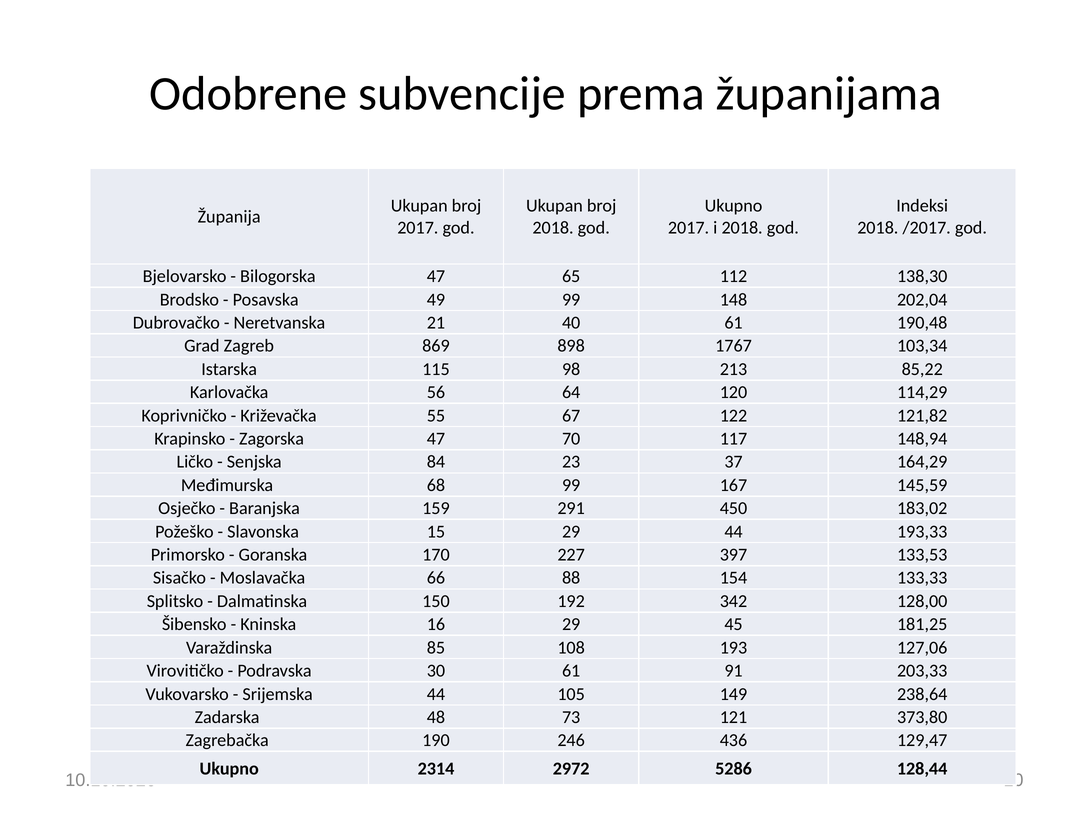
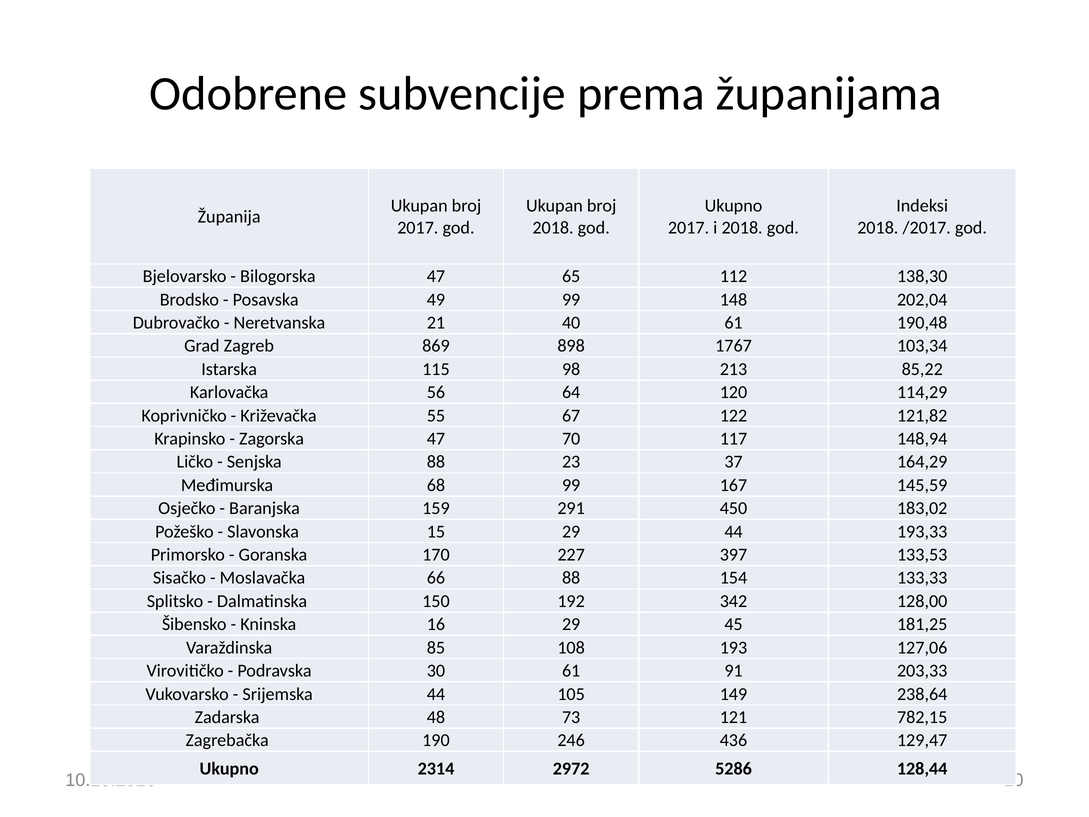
Senjska 84: 84 -> 88
373,80: 373,80 -> 782,15
